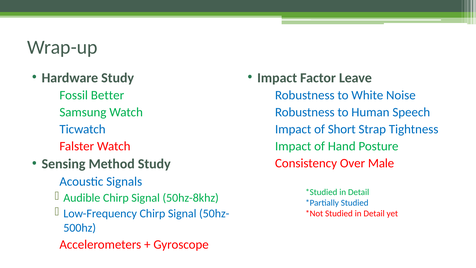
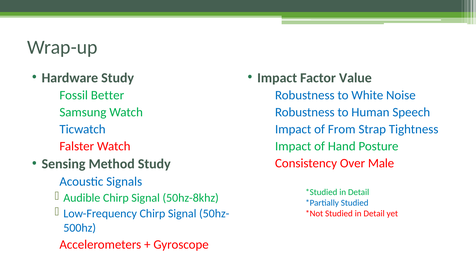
Leave: Leave -> Value
Short: Short -> From
